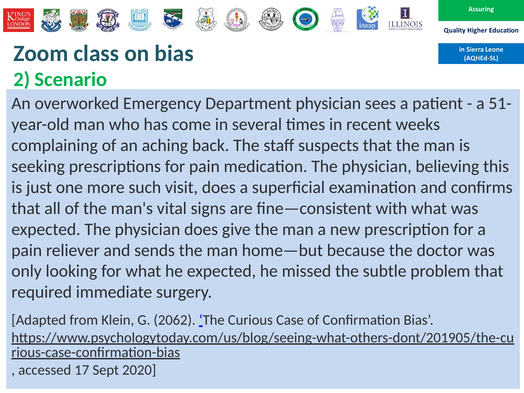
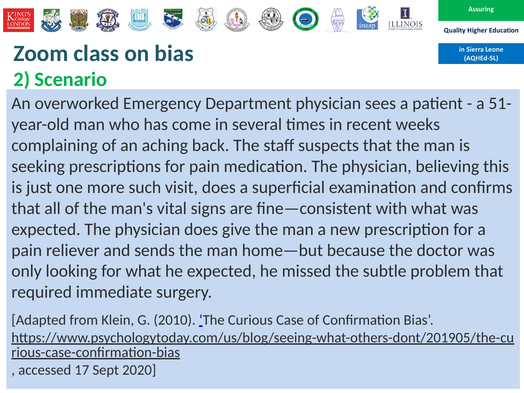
2062: 2062 -> 2010
